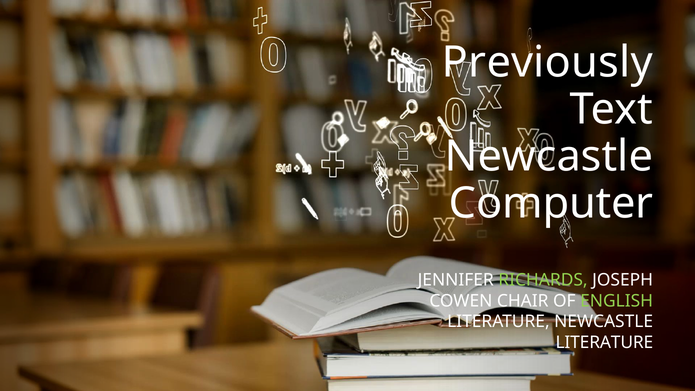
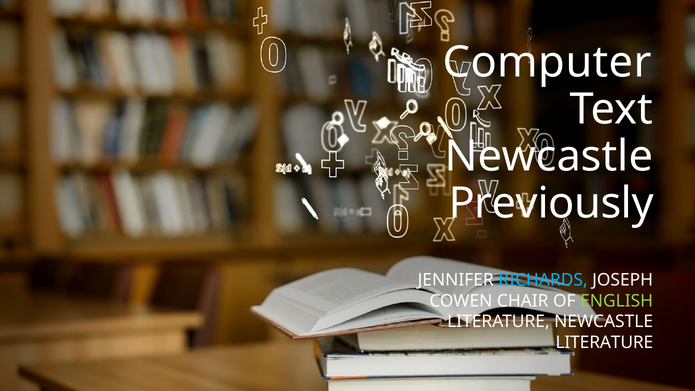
Previously: Previously -> Computer
Computer: Computer -> Previously
RICHARDS colour: light green -> light blue
